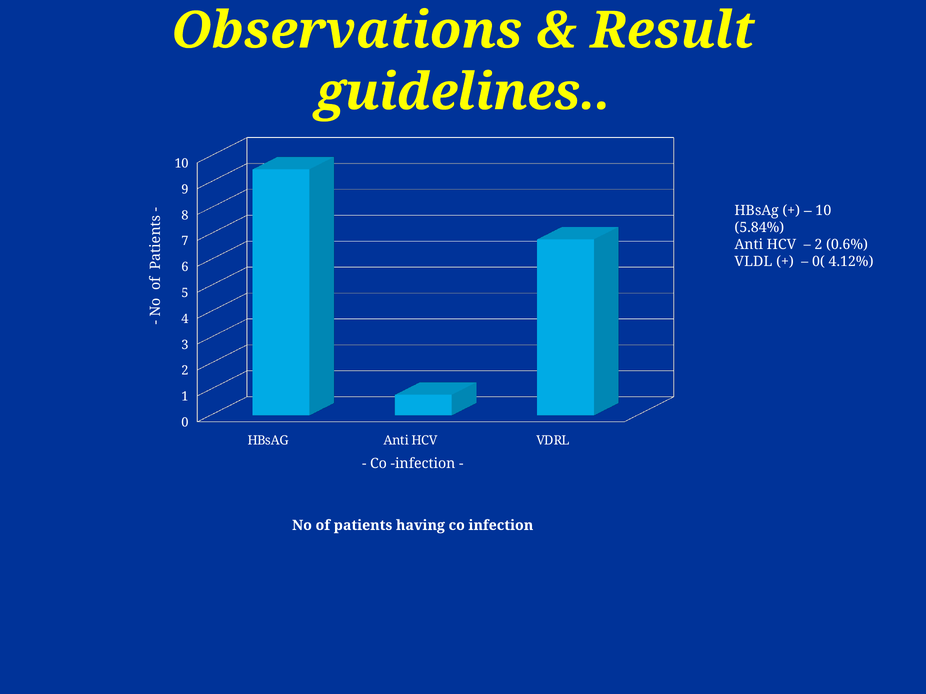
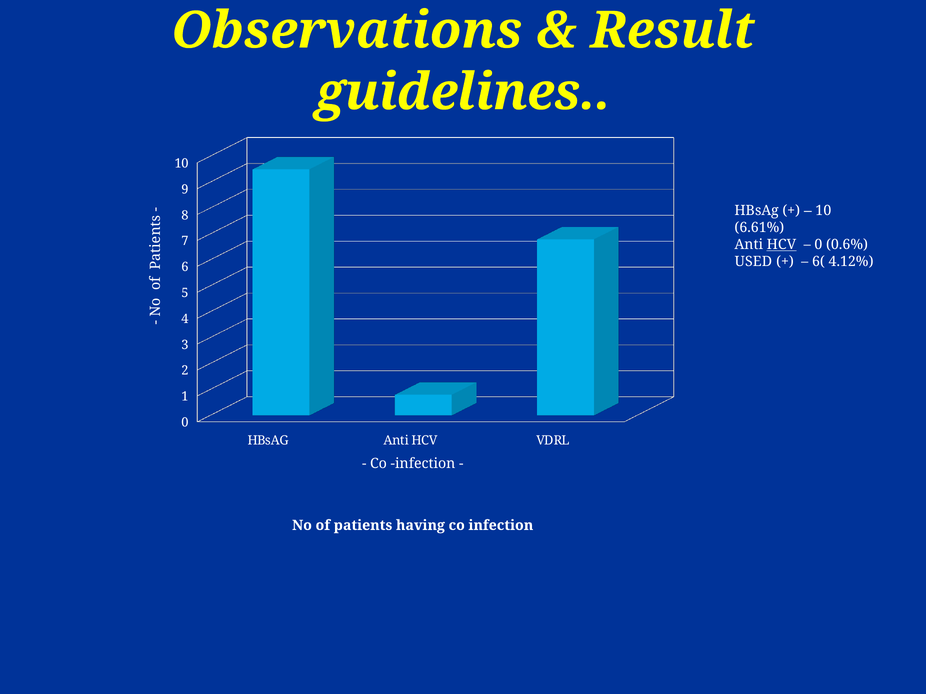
5.84%: 5.84% -> 6.61%
HCV at (781, 245) underline: none -> present
2 at (818, 245): 2 -> 0
VLDL: VLDL -> USED
0(: 0( -> 6(
